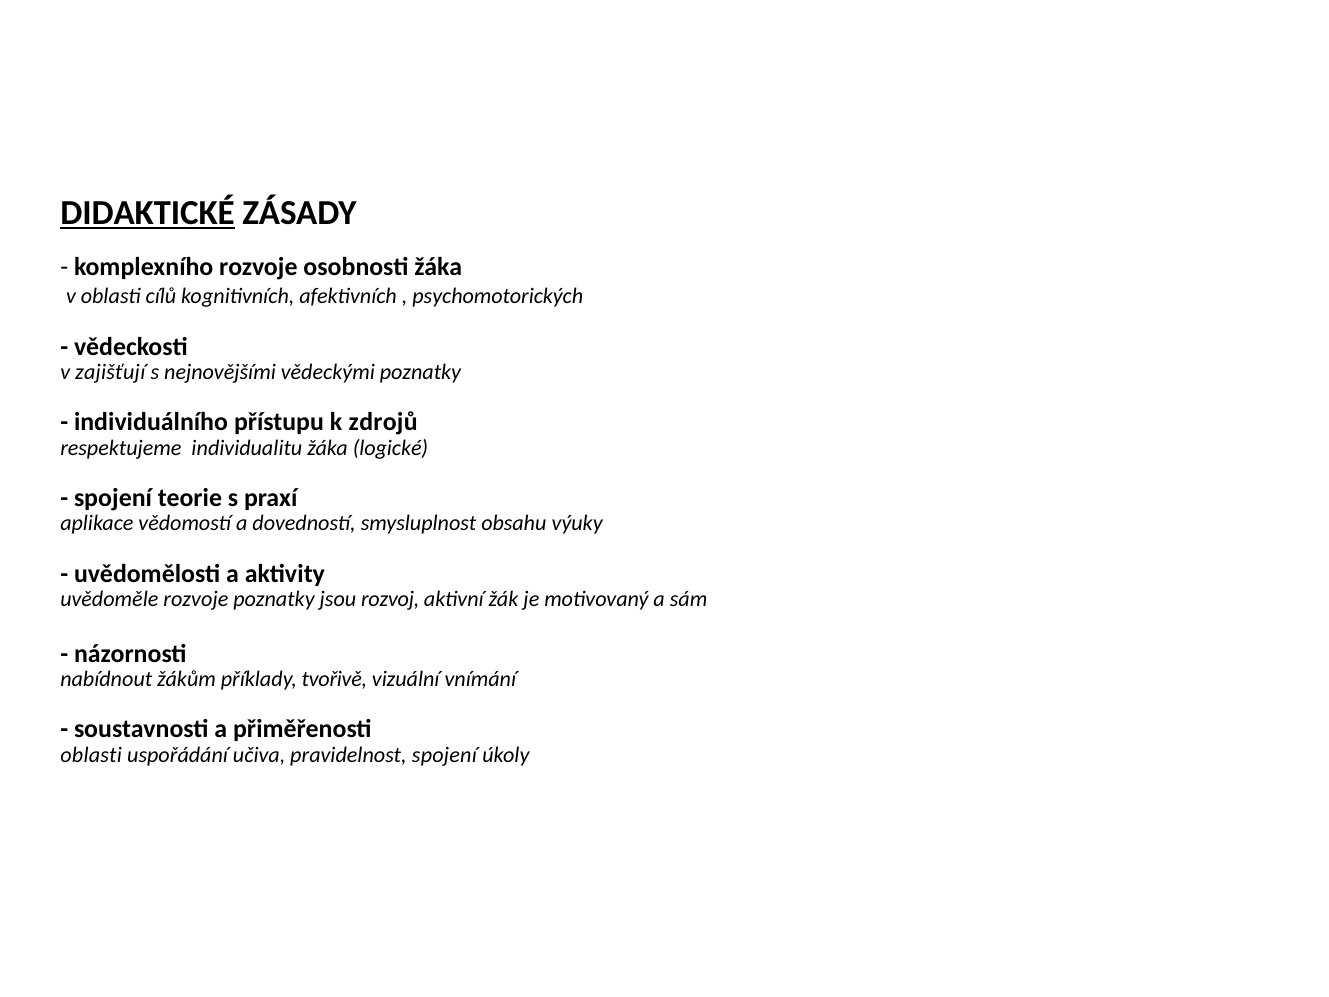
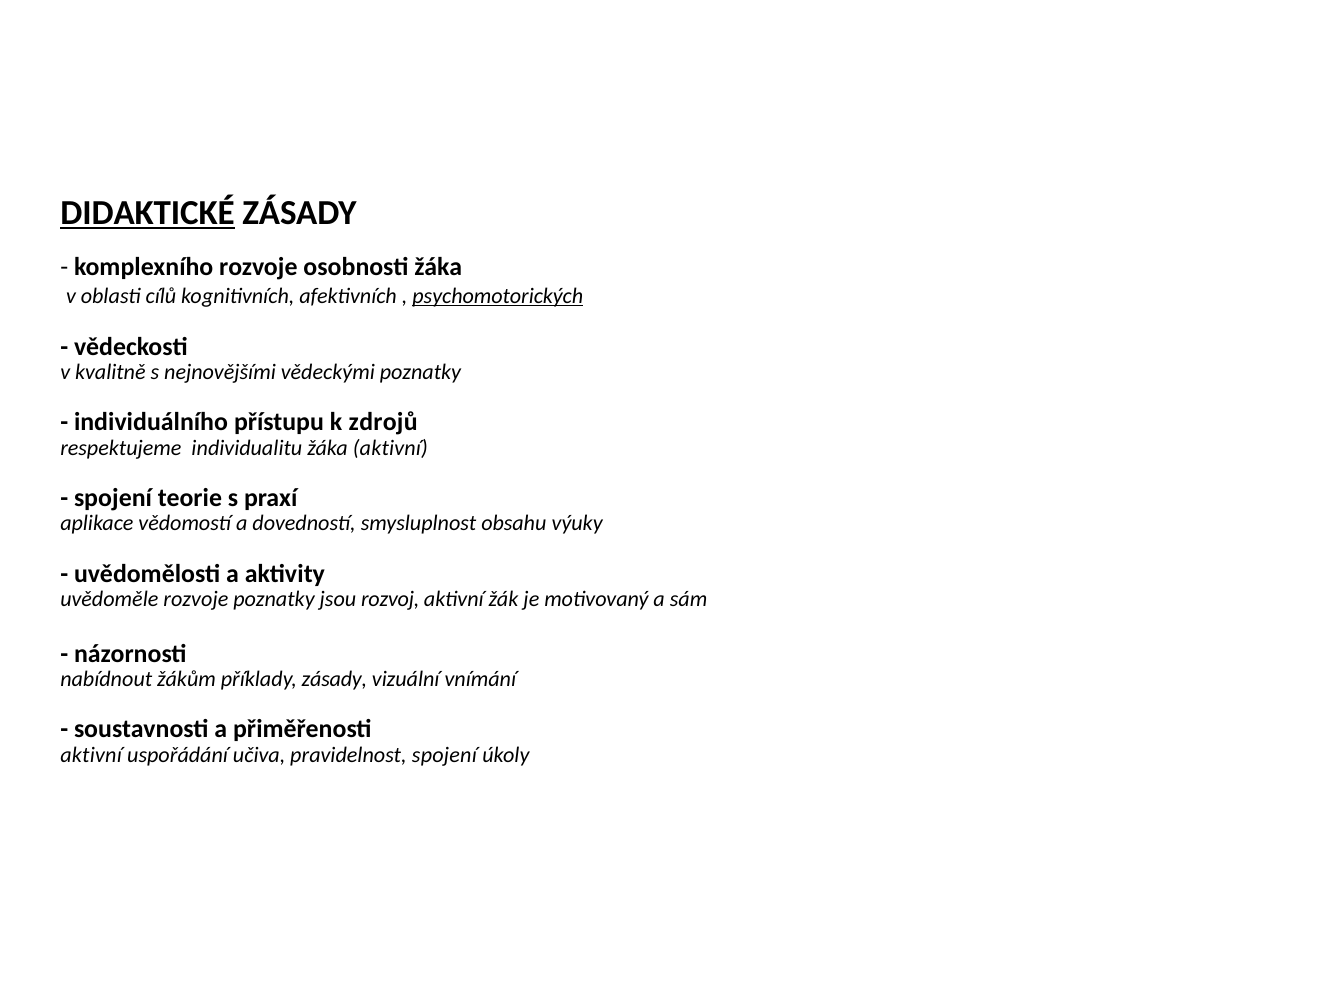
psychomotorických underline: none -> present
zajišťují: zajišťují -> kvalitně
žáka logické: logické -> aktivní
příklady tvořivě: tvořivě -> zásady
oblasti at (91, 755): oblasti -> aktivní
